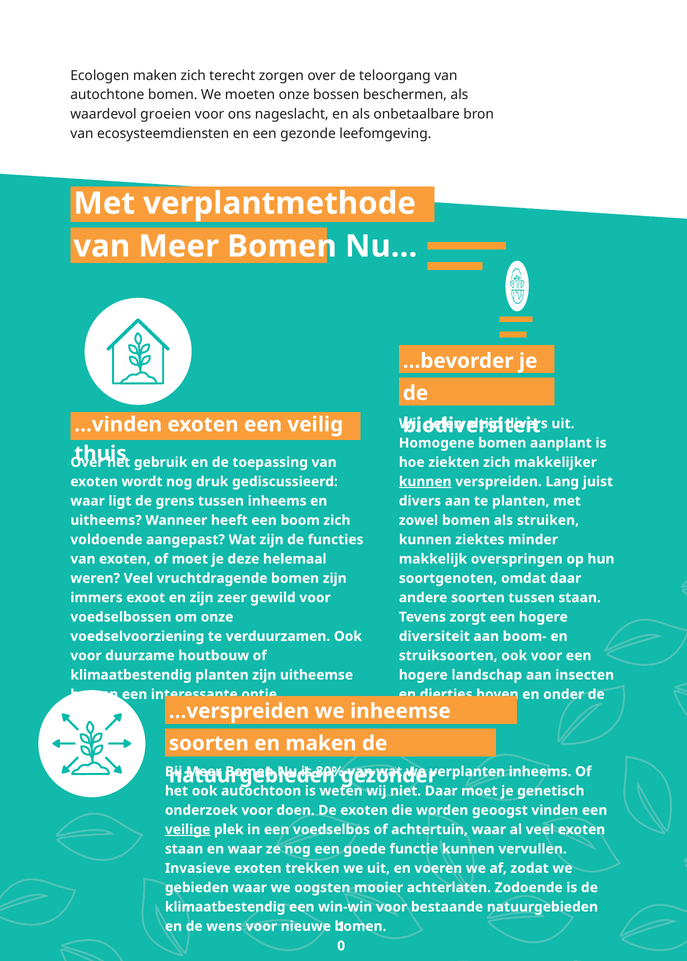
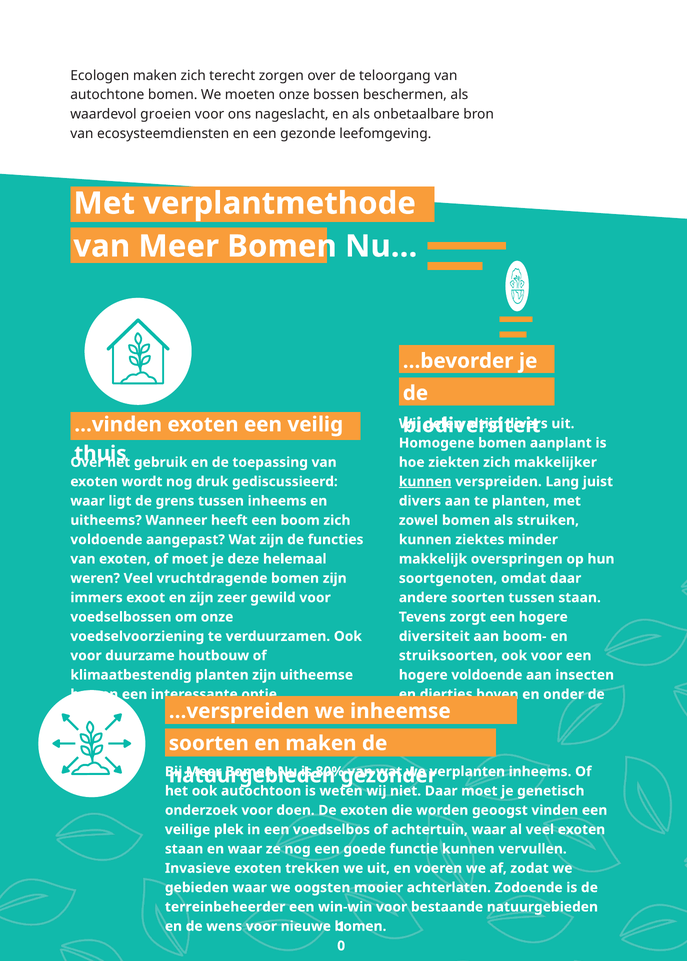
hogere landschap: landschap -> voldoende
veilige underline: present -> none
klimaatbestendig at (225, 906): klimaatbestendig -> terreinbeheerder
